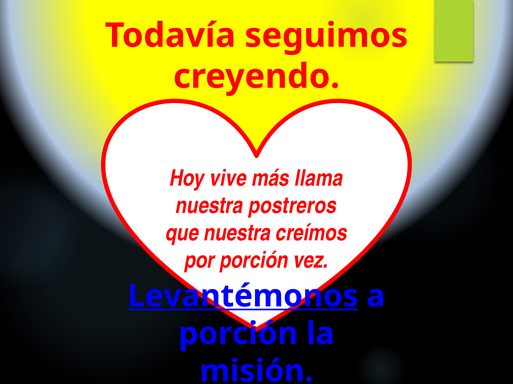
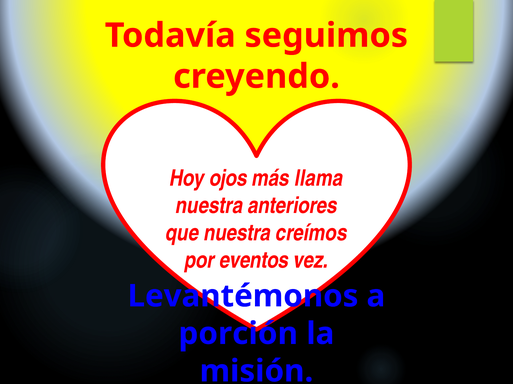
vive: vive -> ojos
postreros: postreros -> anteriores
por porción: porción -> eventos
Levantémonos underline: present -> none
